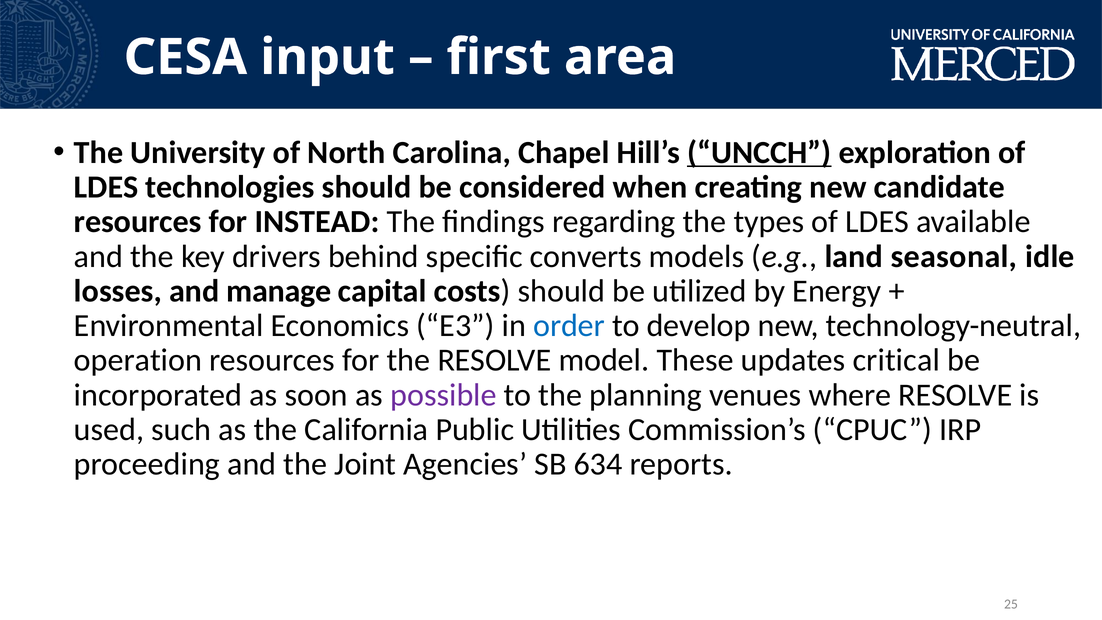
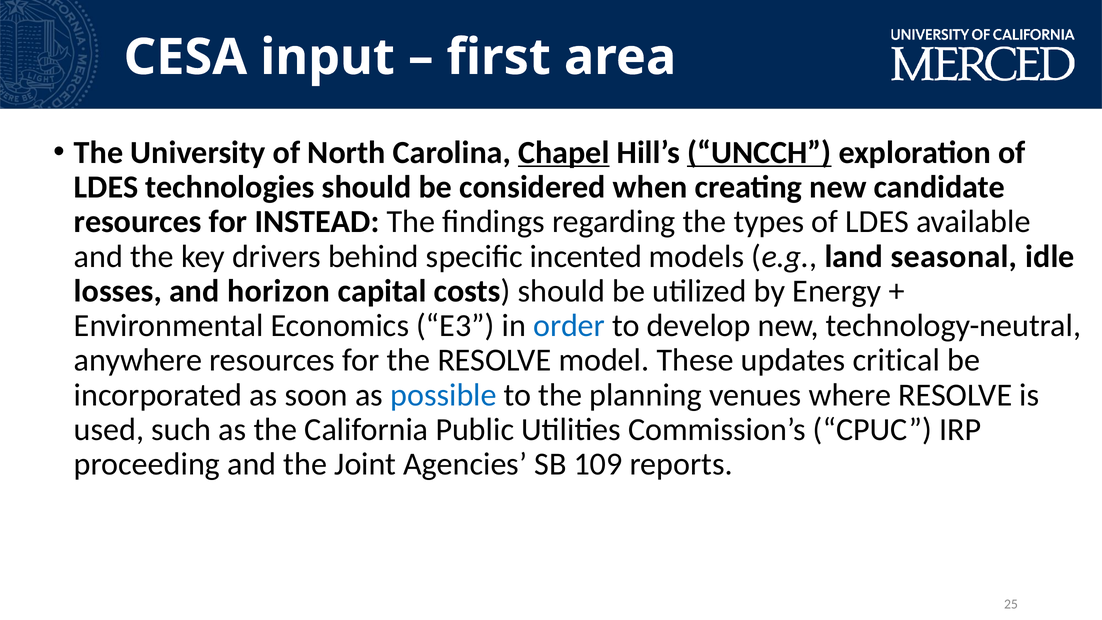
Chapel underline: none -> present
converts: converts -> incented
manage: manage -> horizon
operation: operation -> anywhere
possible colour: purple -> blue
634: 634 -> 109
